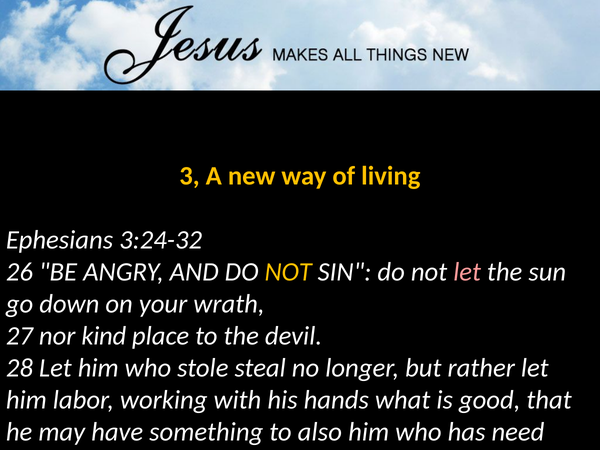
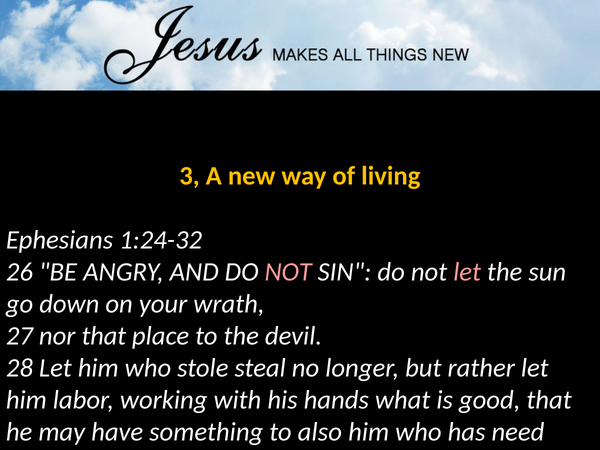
3:24-32: 3:24-32 -> 1:24-32
NOT at (288, 272) colour: yellow -> pink
nor kind: kind -> that
